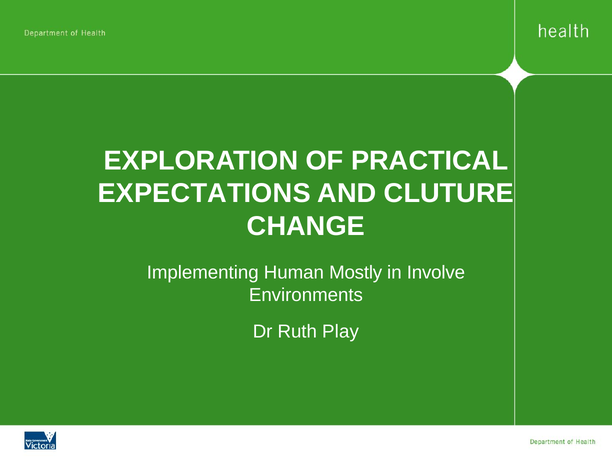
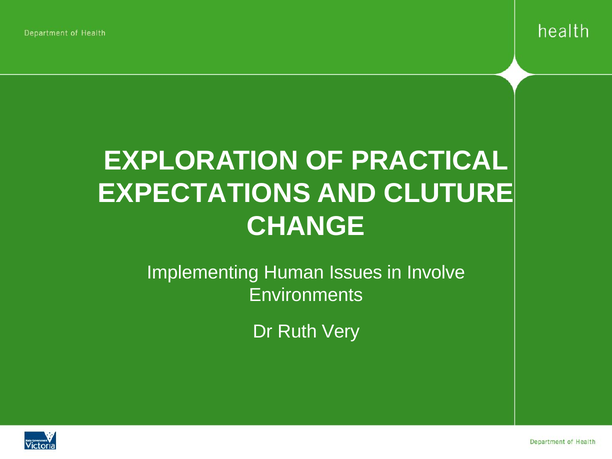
Mostly: Mostly -> Issues
Play: Play -> Very
